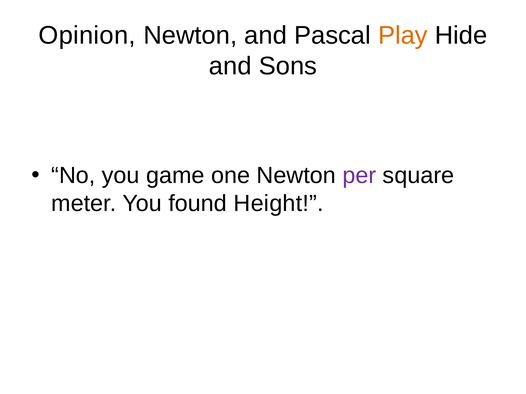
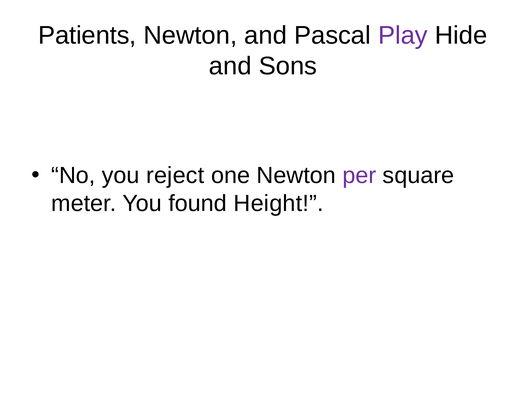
Opinion: Opinion -> Patients
Play colour: orange -> purple
game: game -> reject
